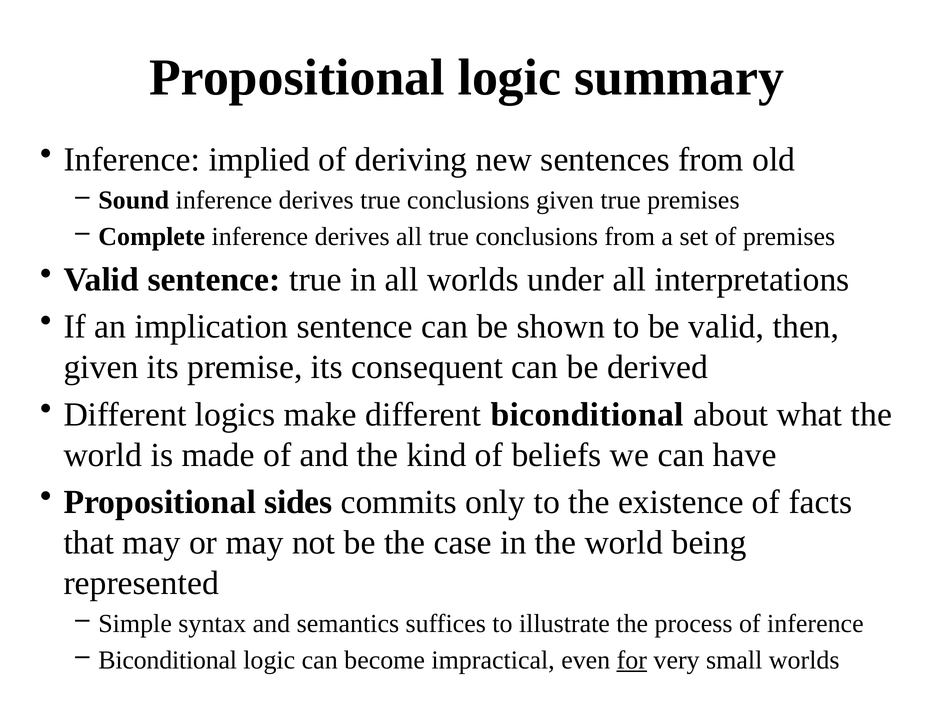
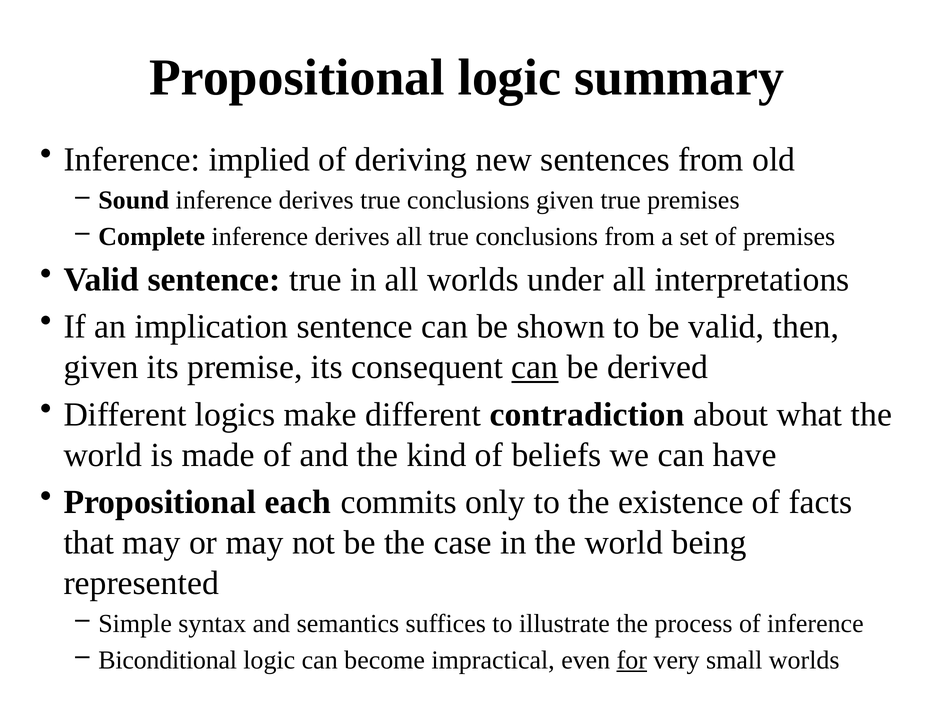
can at (535, 367) underline: none -> present
different biconditional: biconditional -> contradiction
sides: sides -> each
